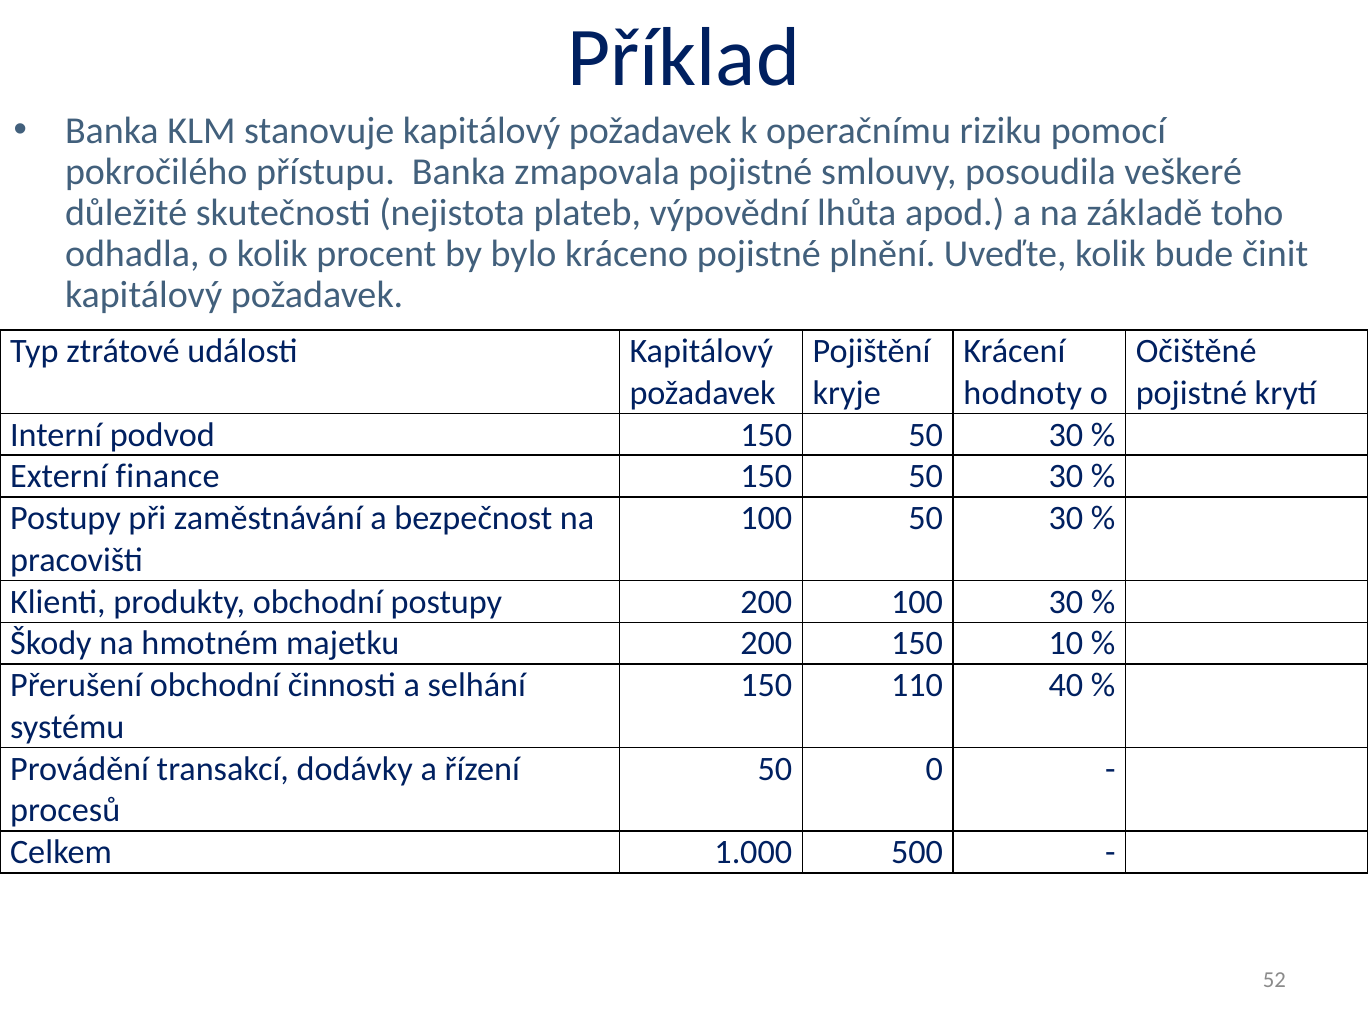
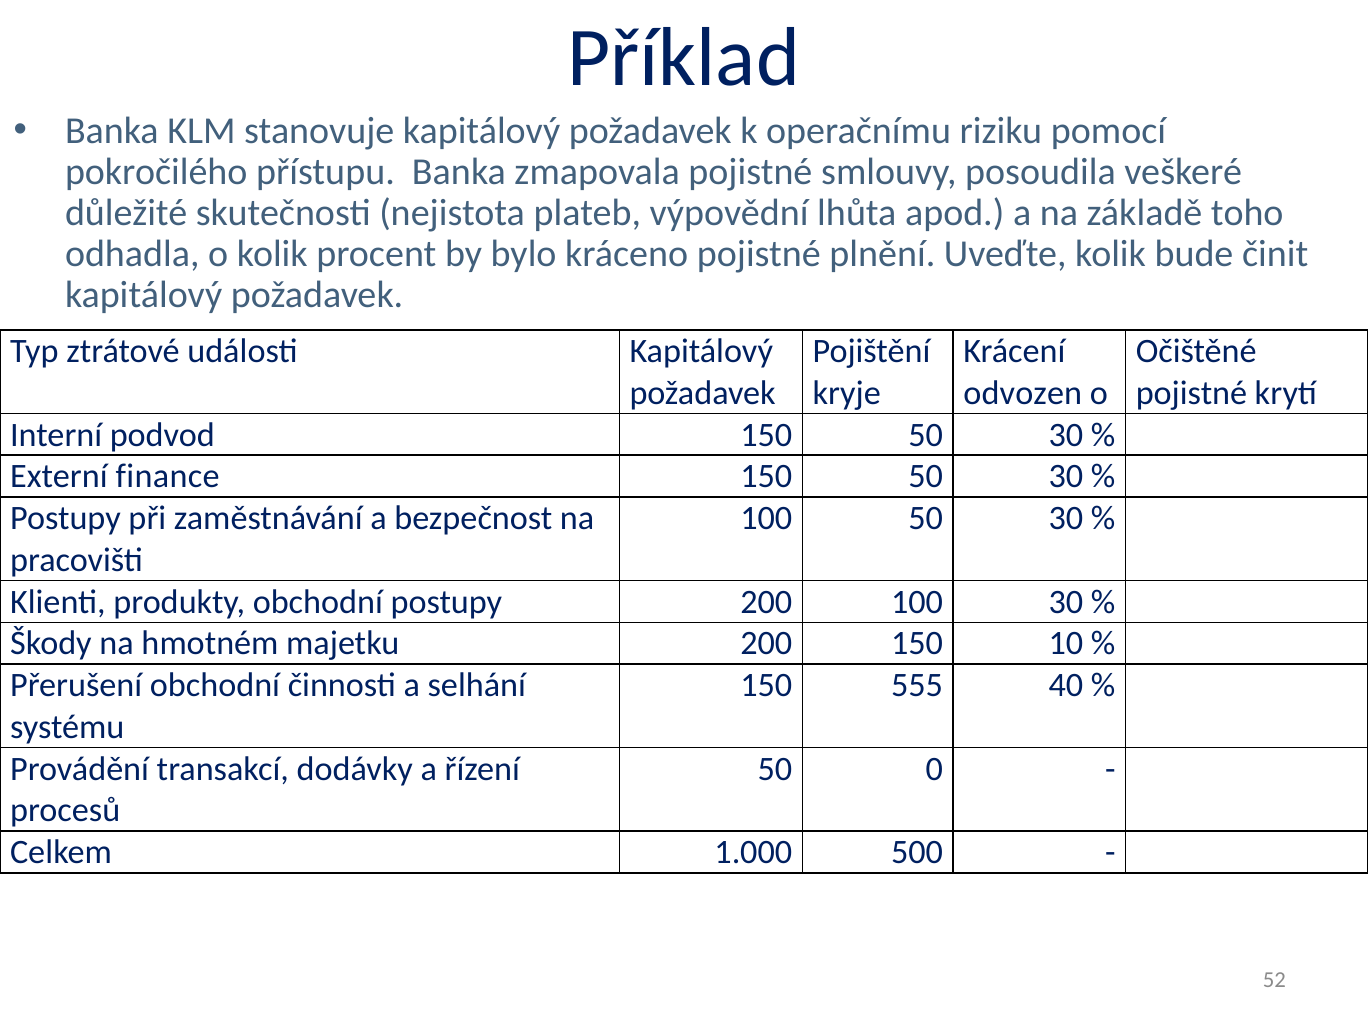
hodnoty: hodnoty -> odvozen
110: 110 -> 555
